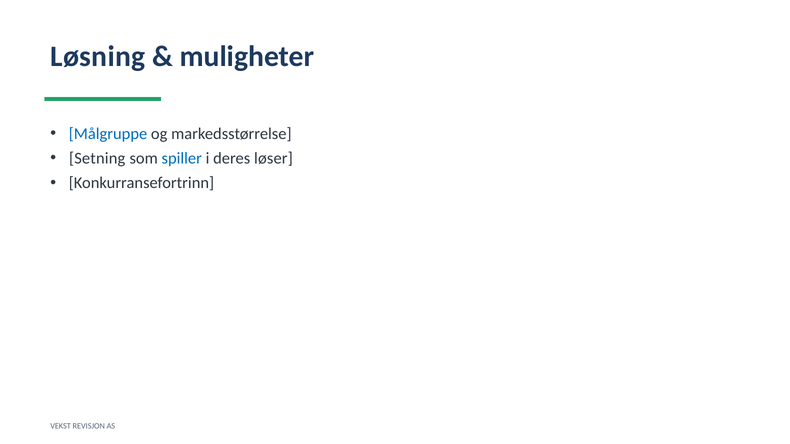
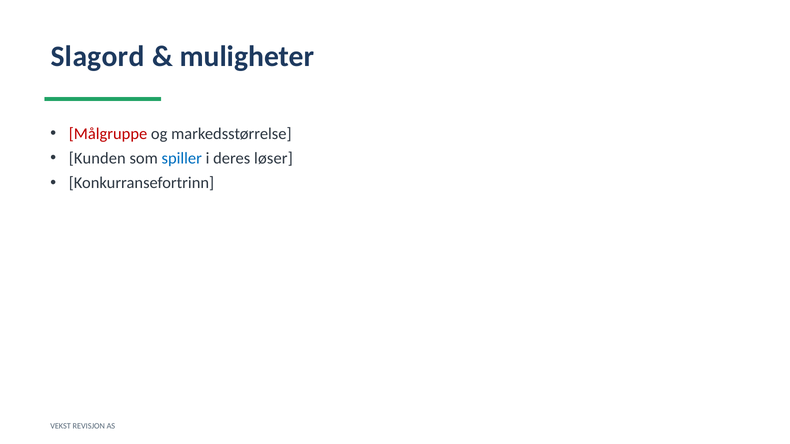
Løsning: Løsning -> Slagord
Målgruppe colour: blue -> red
Setning: Setning -> Kunden
